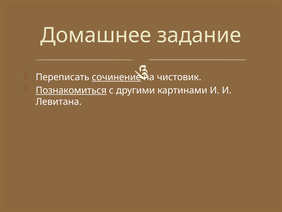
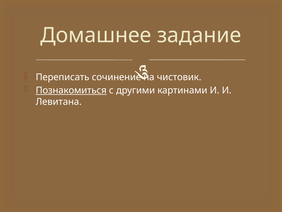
сочинение underline: present -> none
